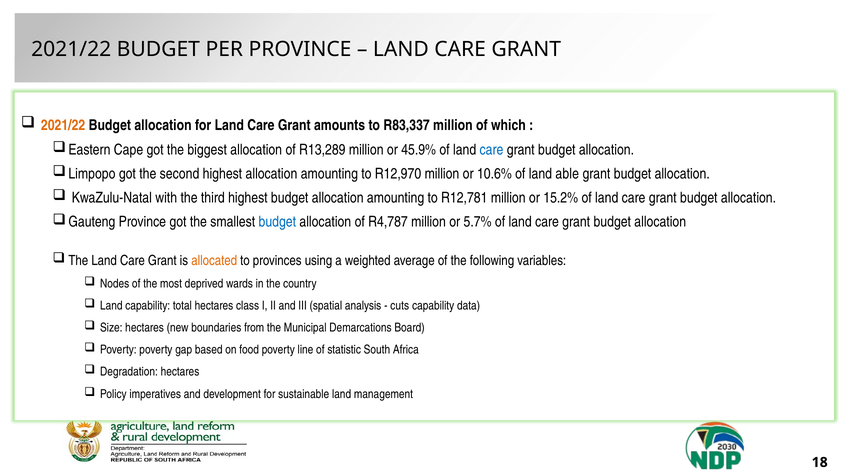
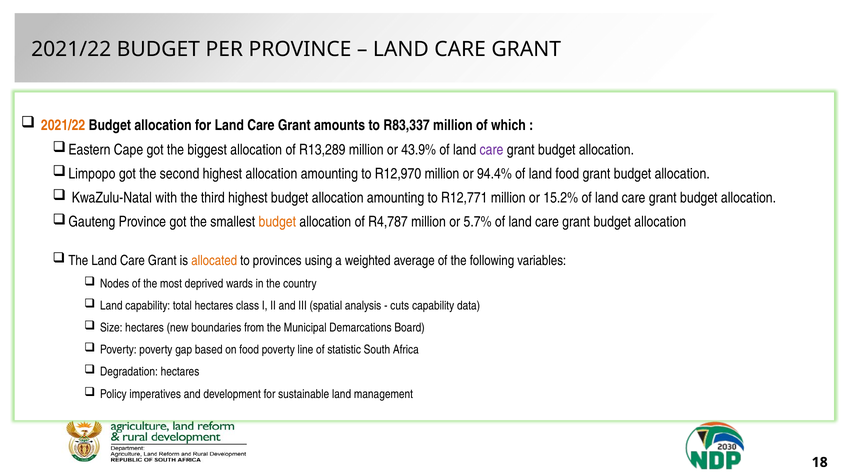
45.9%: 45.9% -> 43.9%
care at (492, 150) colour: blue -> purple
10.6%: 10.6% -> 94.4%
land able: able -> food
R12,781: R12,781 -> R12,771
budget at (277, 222) colour: blue -> orange
